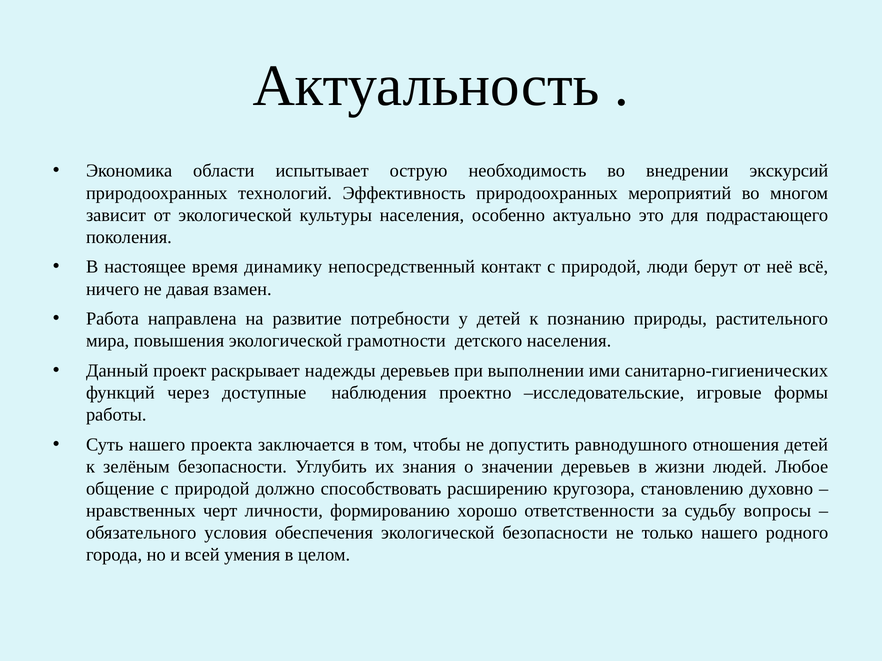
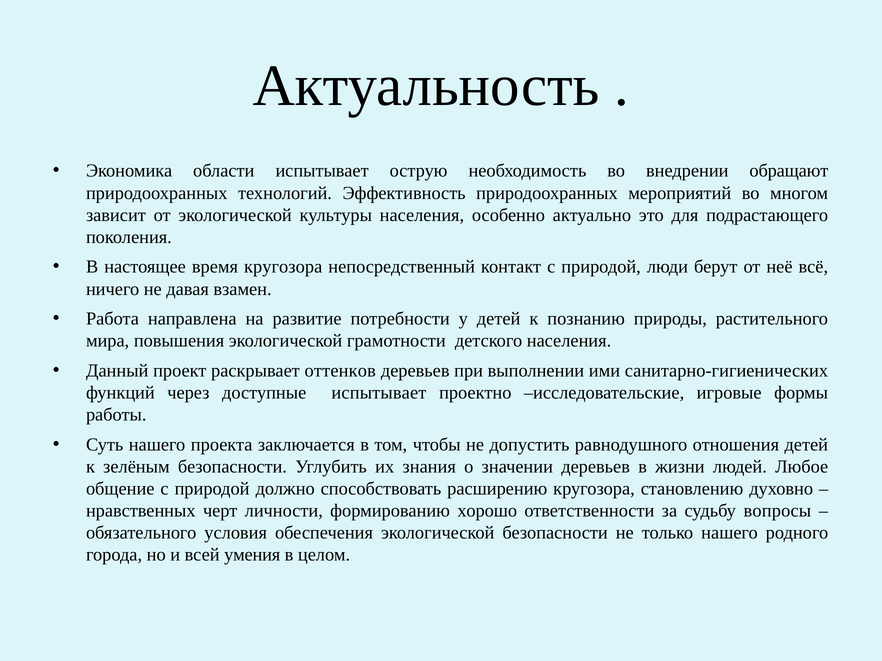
экскурсий: экскурсий -> обращают
время динамику: динамику -> кругозора
надежды: надежды -> оттенков
доступные наблюдения: наблюдения -> испытывает
